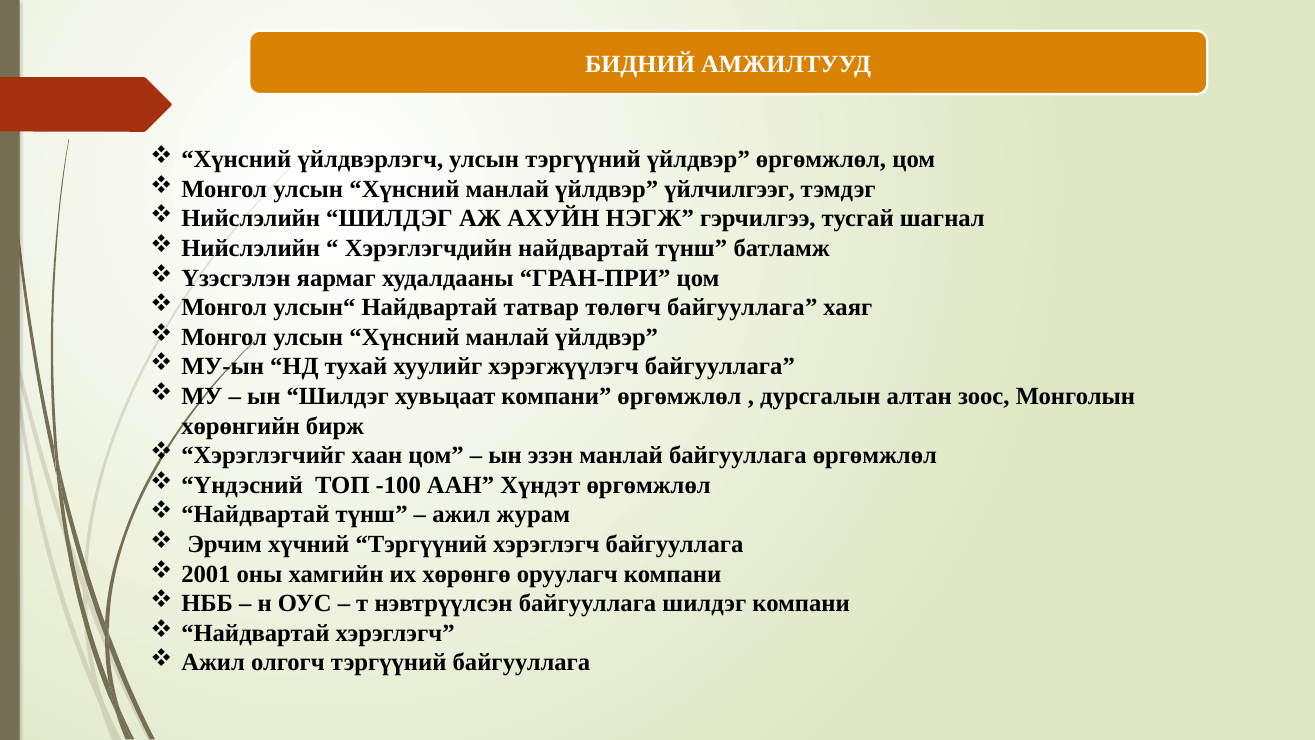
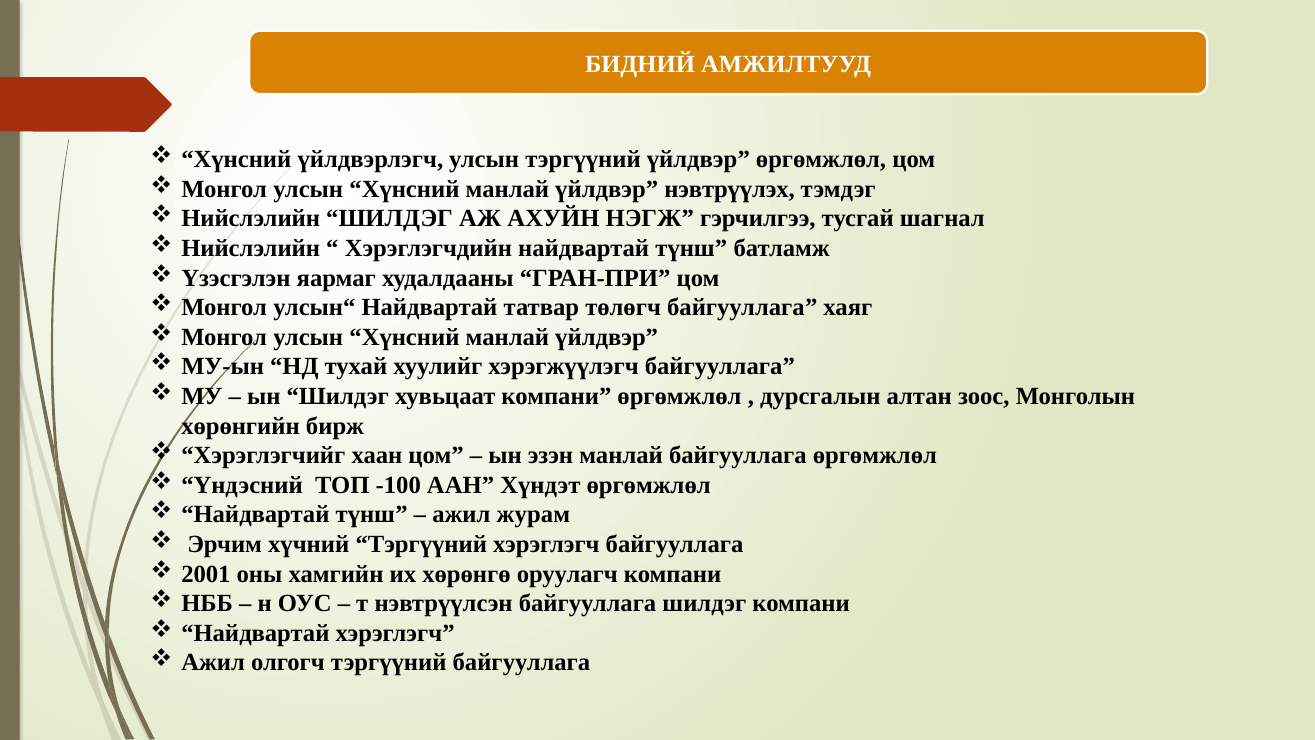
үйлчилгээг: үйлчилгээг -> нэвтрүүлэх
